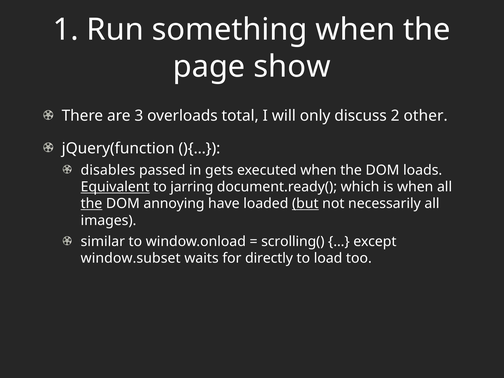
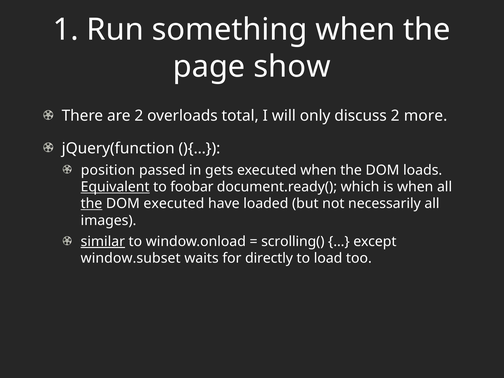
are 3: 3 -> 2
other: other -> more
disables: disables -> position
jarring: jarring -> foobar
DOM annoying: annoying -> executed
but underline: present -> none
similar underline: none -> present
